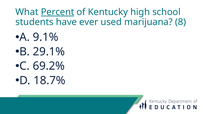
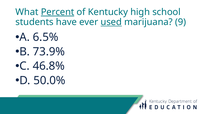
used underline: none -> present
8: 8 -> 9
9.1%: 9.1% -> 6.5%
29.1%: 29.1% -> 73.9%
69.2%: 69.2% -> 46.8%
18.7%: 18.7% -> 50.0%
